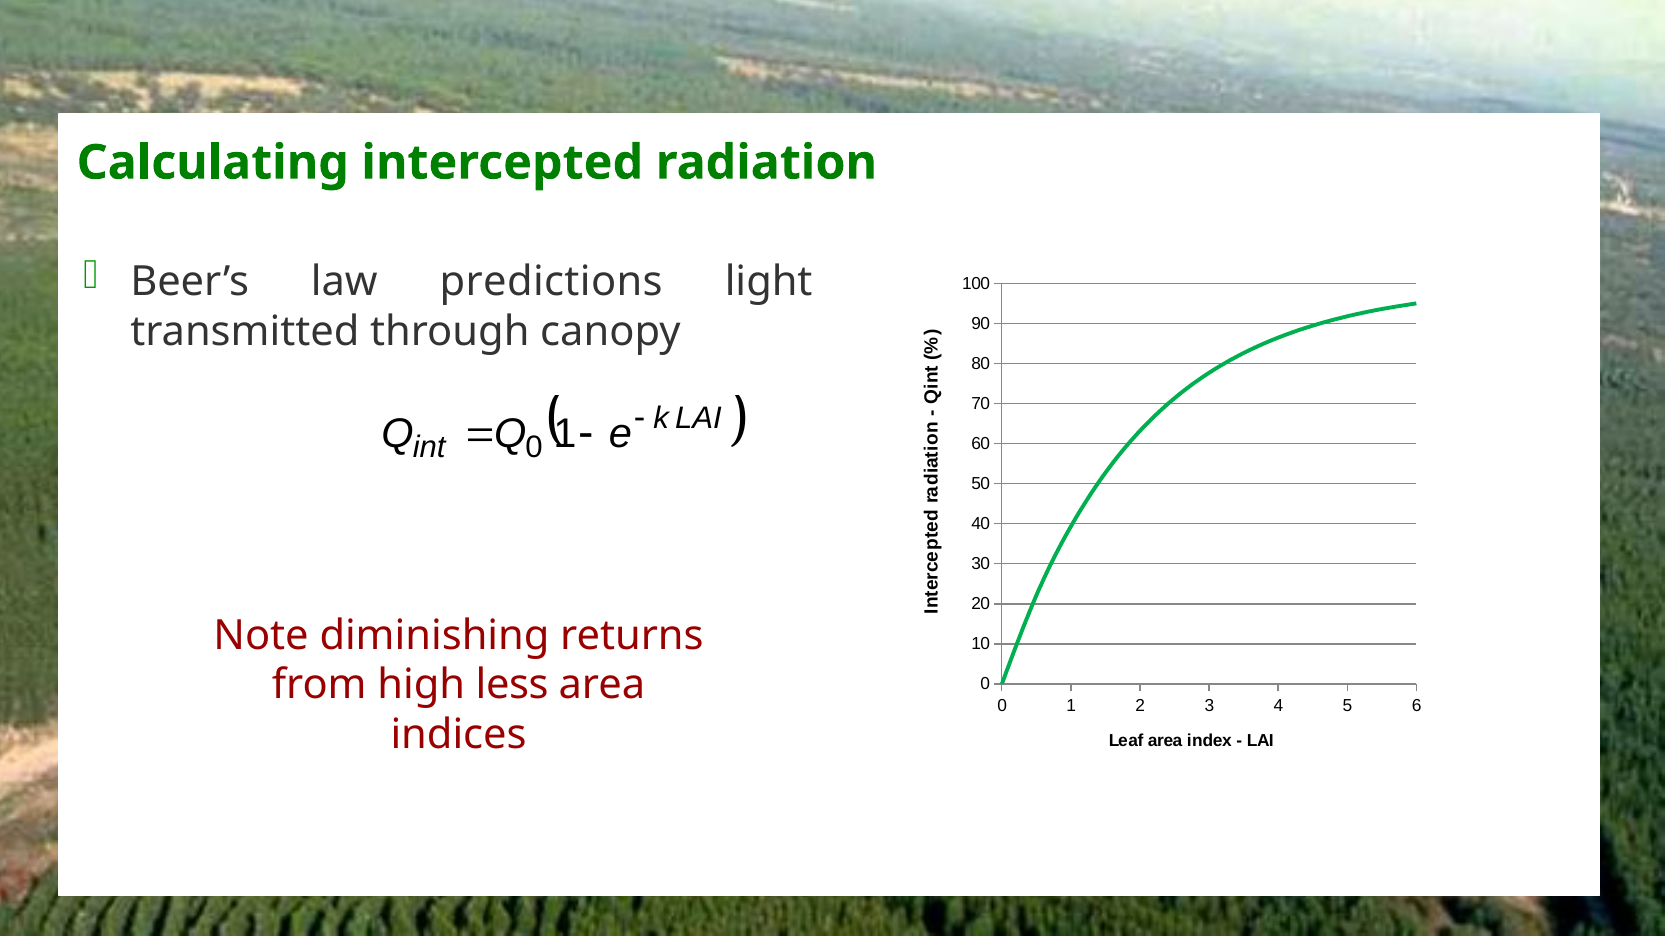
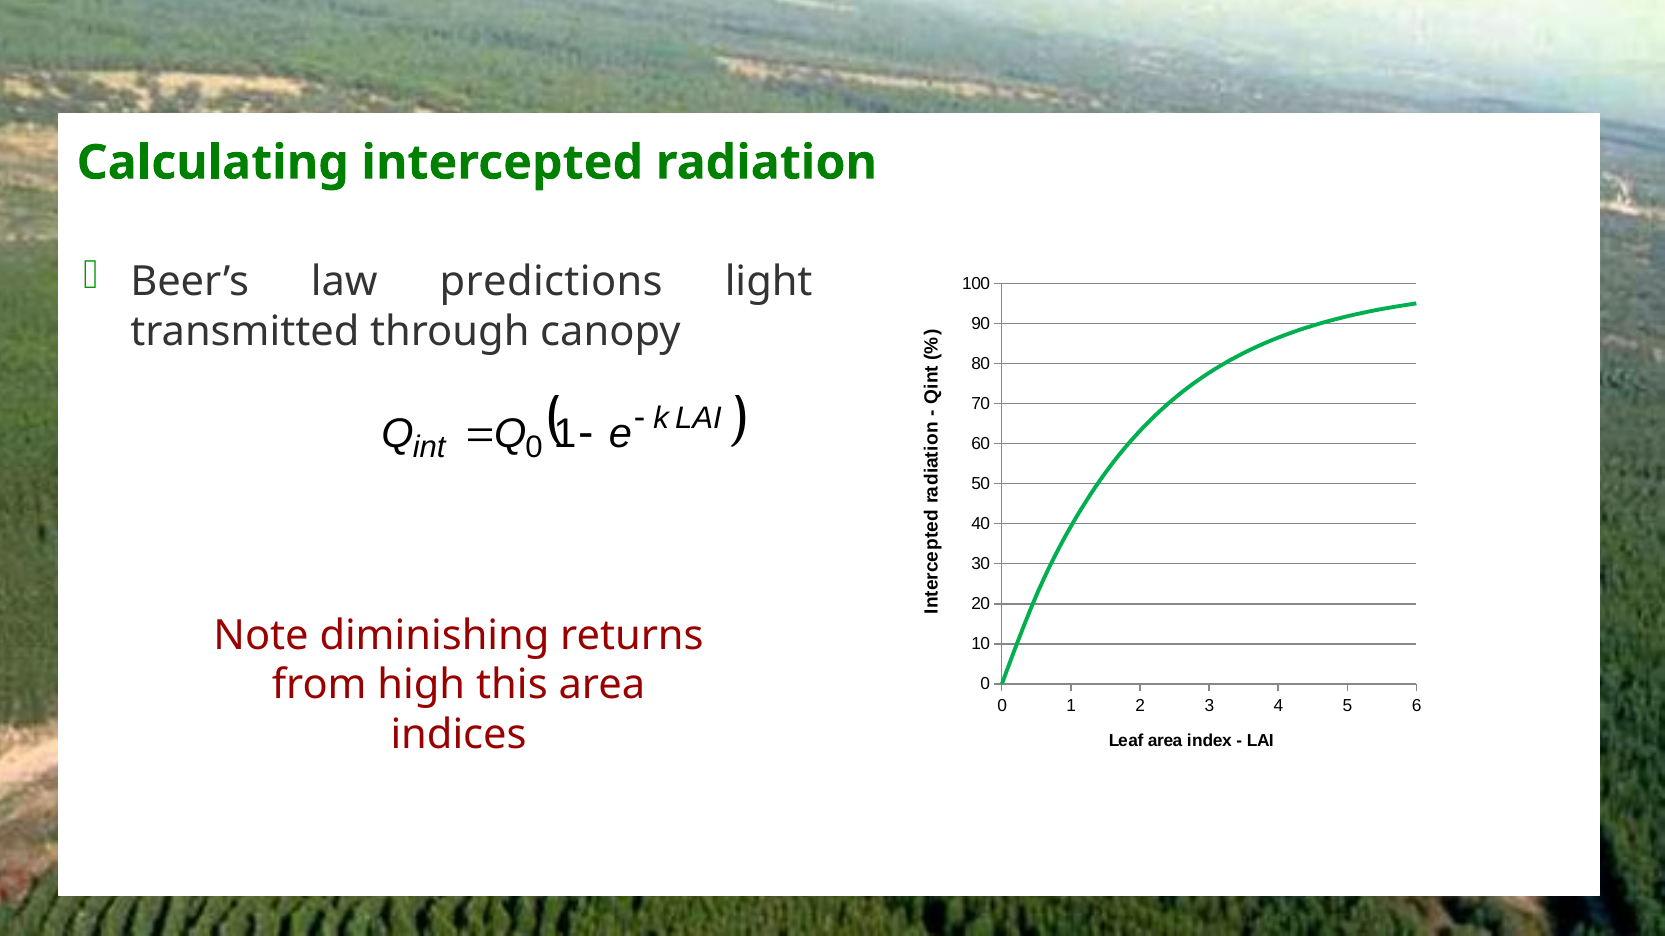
less: less -> this
